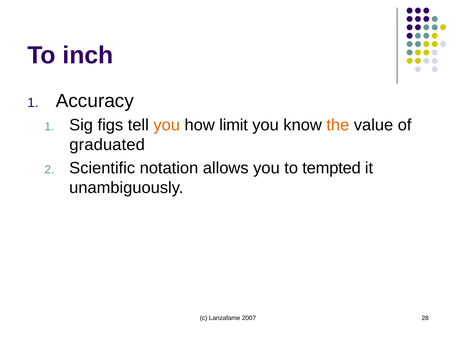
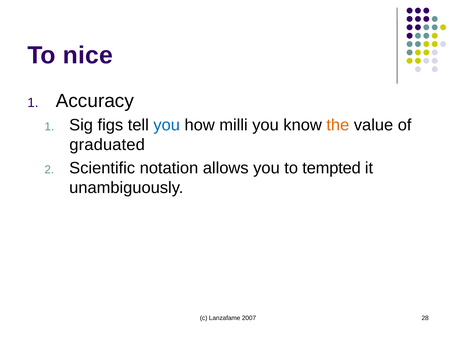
inch: inch -> nice
you at (167, 125) colour: orange -> blue
limit: limit -> milli
